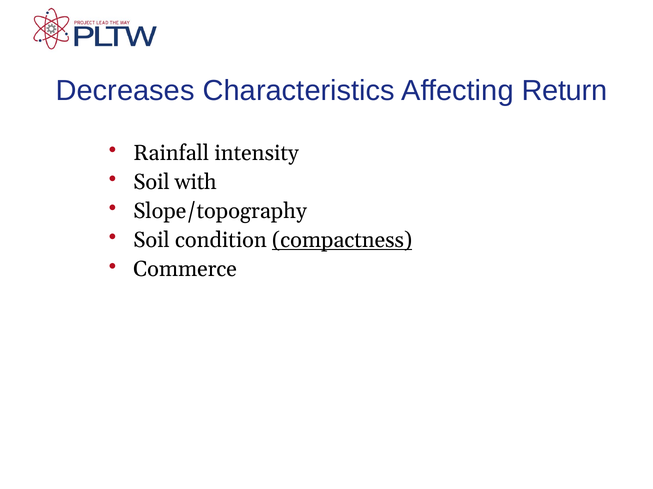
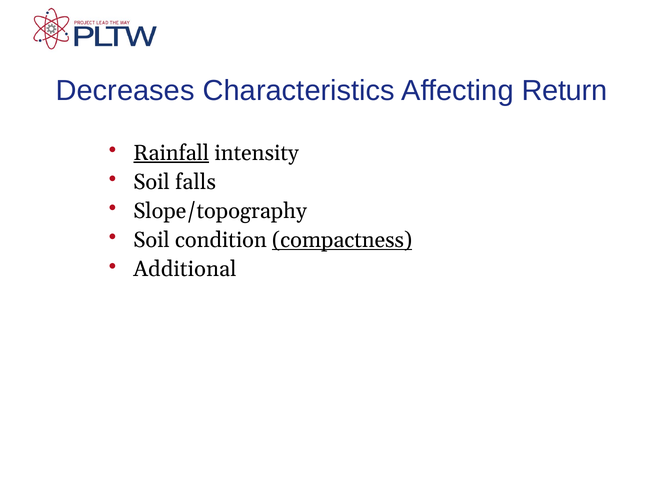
Rainfall underline: none -> present
with: with -> falls
Commerce: Commerce -> Additional
